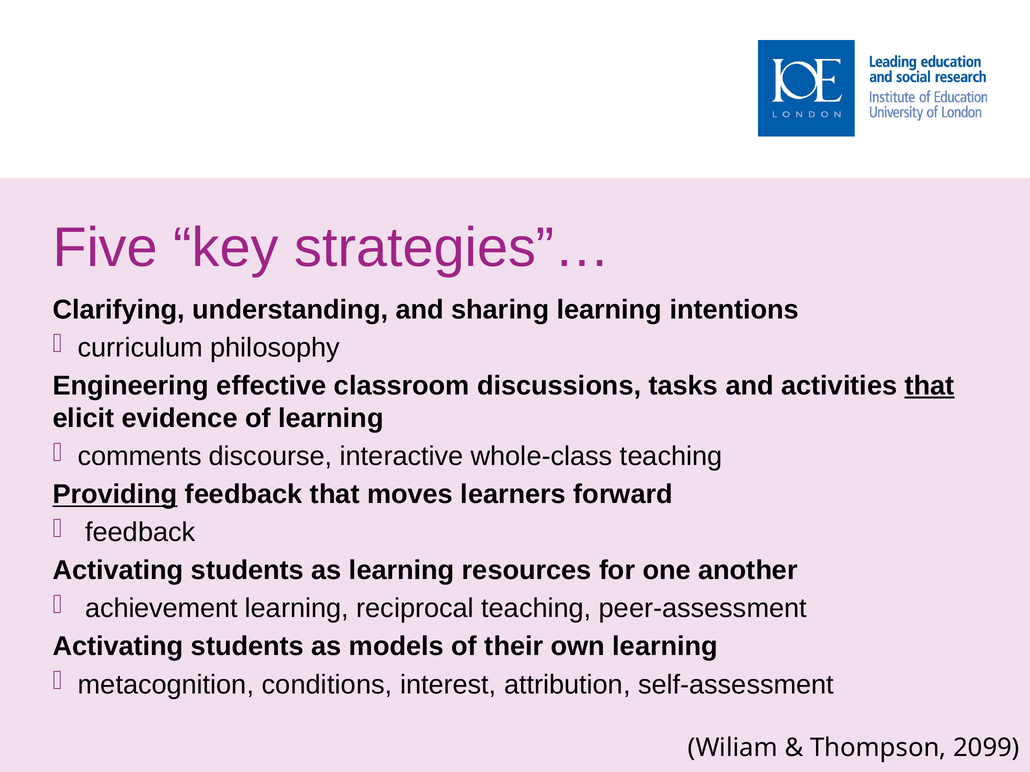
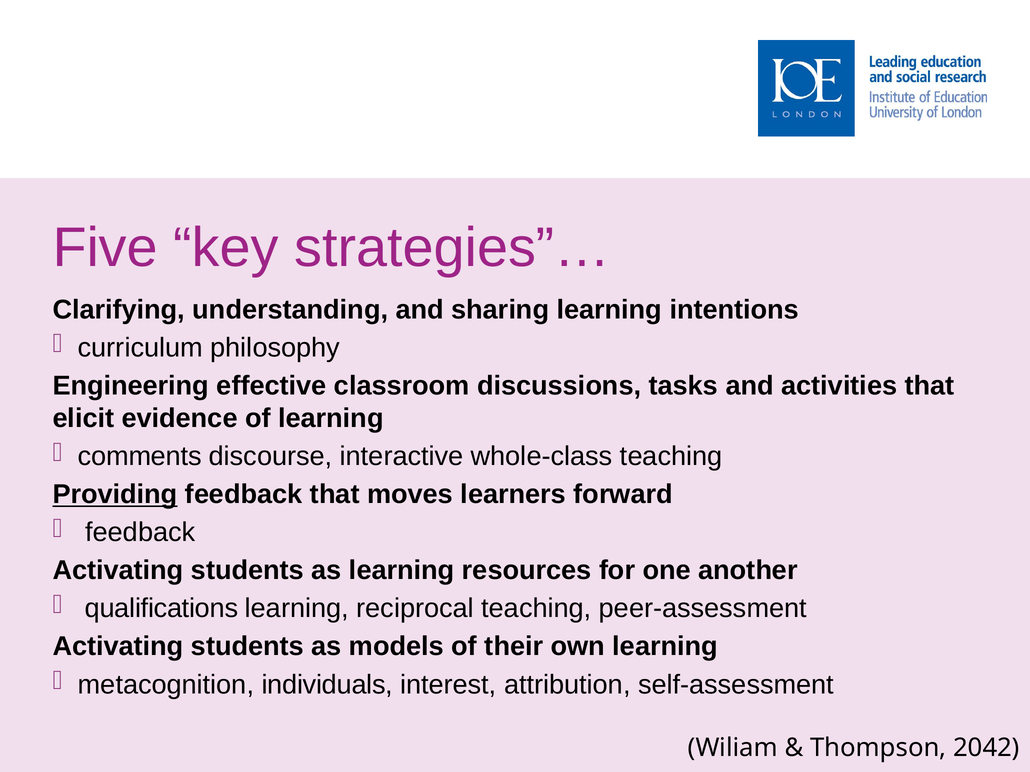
that at (930, 386) underline: present -> none
achievement: achievement -> qualifications
conditions: conditions -> individuals
2099: 2099 -> 2042
